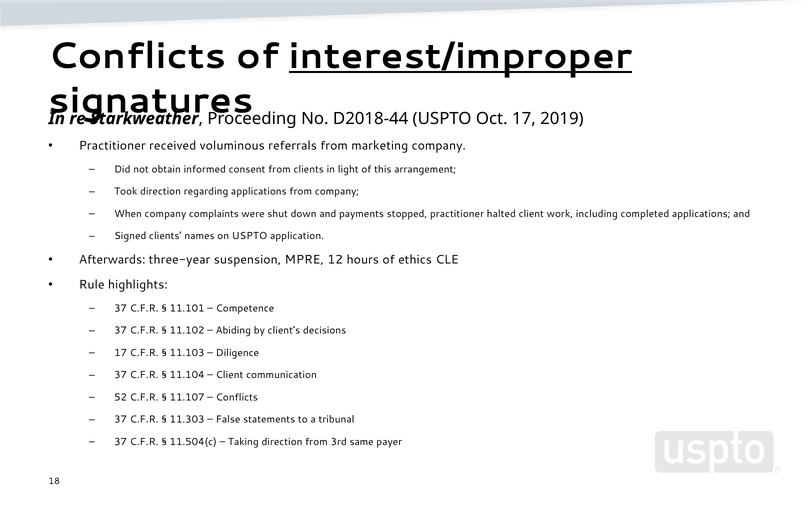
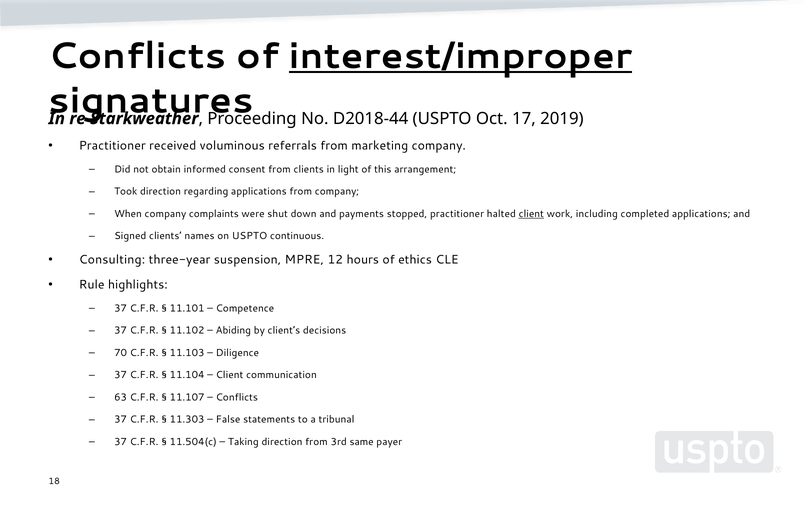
client at (531, 214) underline: none -> present
application: application -> continuous
Afterwards: Afterwards -> Consulting
17 at (121, 353): 17 -> 70
52: 52 -> 63
